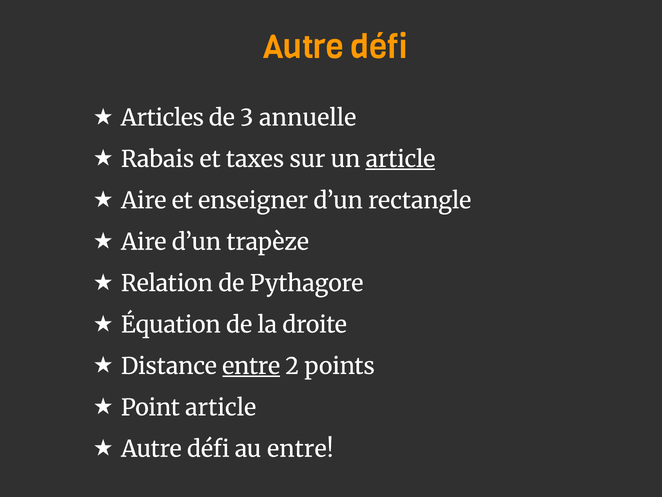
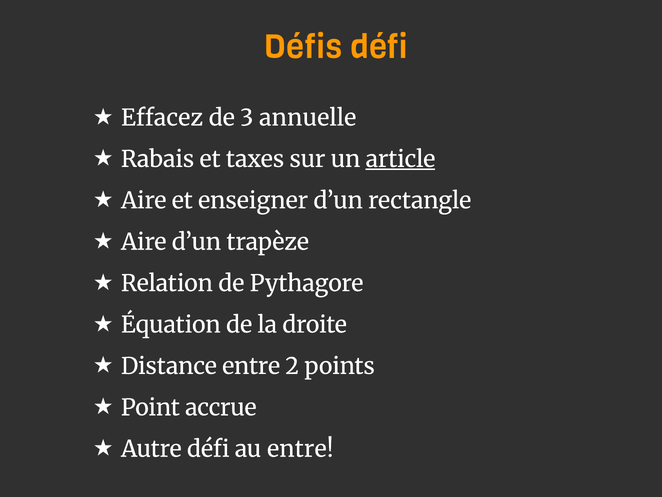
Autre at (303, 47): Autre -> Défis
Articles: Articles -> Effacez
entre at (251, 366) underline: present -> none
Point article: article -> accrue
